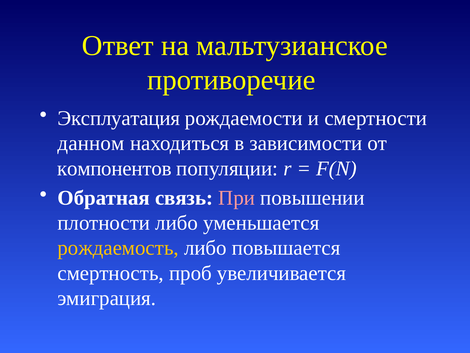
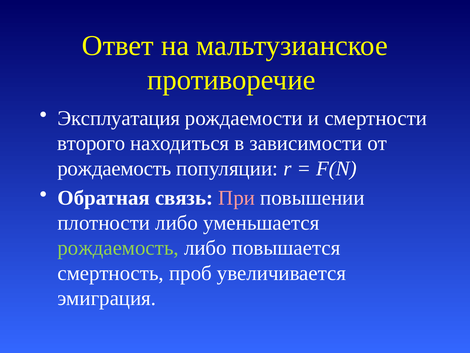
данном: данном -> второго
компонентов at (114, 168): компонентов -> рождаемость
рождаемость at (118, 248) colour: yellow -> light green
